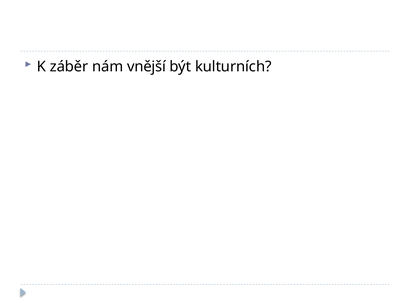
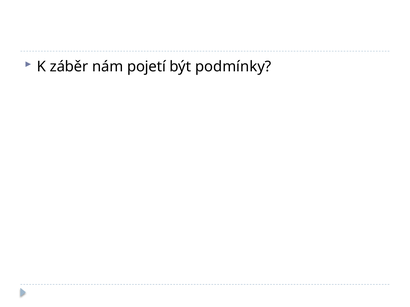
vnější: vnější -> pojetí
kulturních: kulturních -> podmínky
